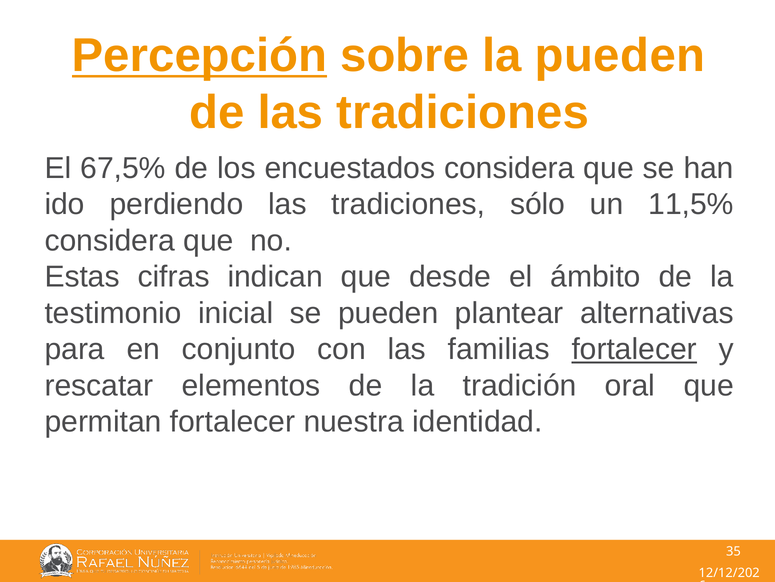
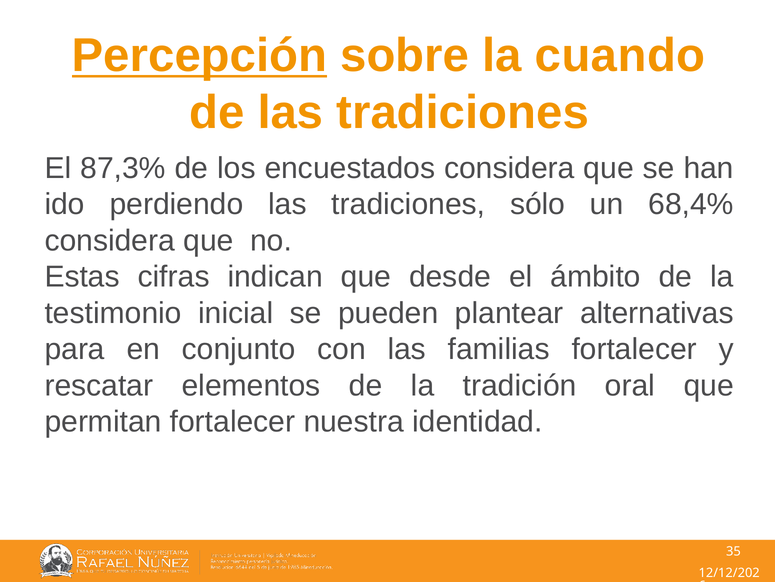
la pueden: pueden -> cuando
67,5%: 67,5% -> 87,3%
11,5%: 11,5% -> 68,4%
fortalecer at (634, 349) underline: present -> none
